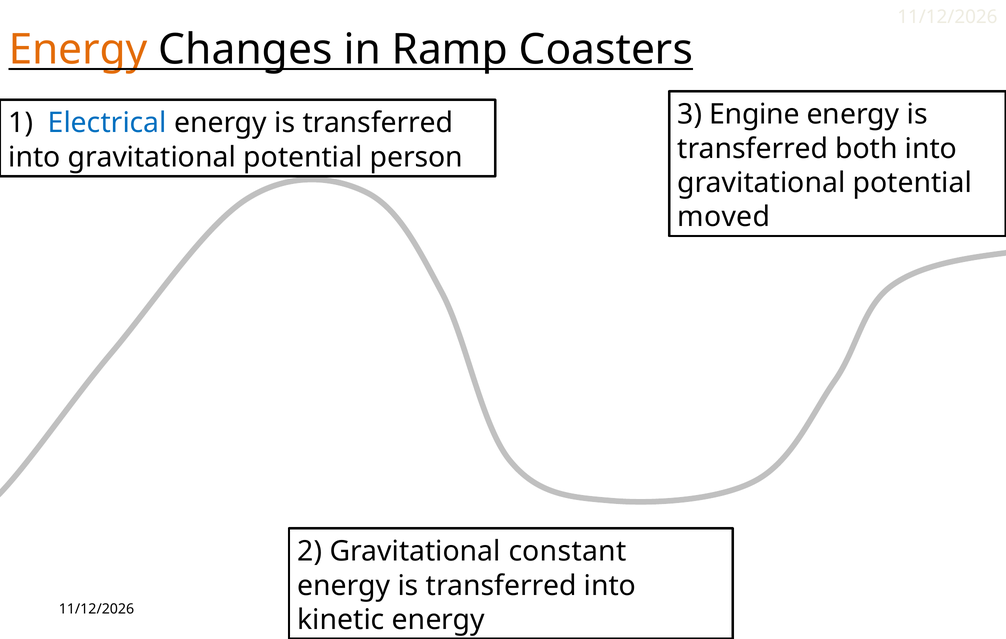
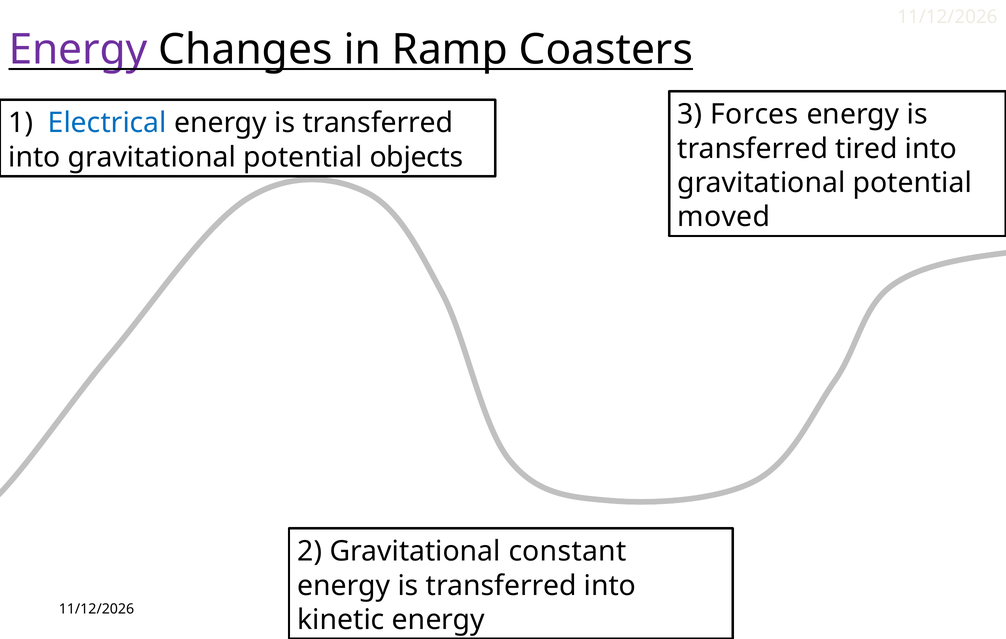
Energy at (78, 50) colour: orange -> purple
Engine: Engine -> Forces
both: both -> tired
person: person -> objects
